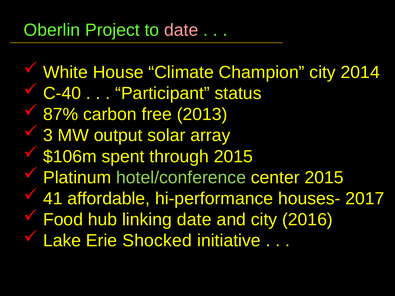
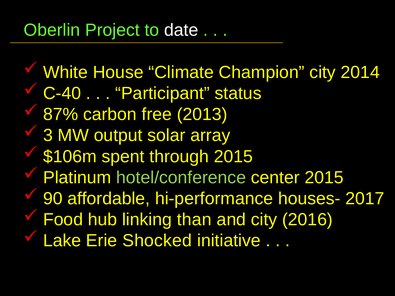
date at (181, 30) colour: pink -> white
41: 41 -> 90
linking date: date -> than
